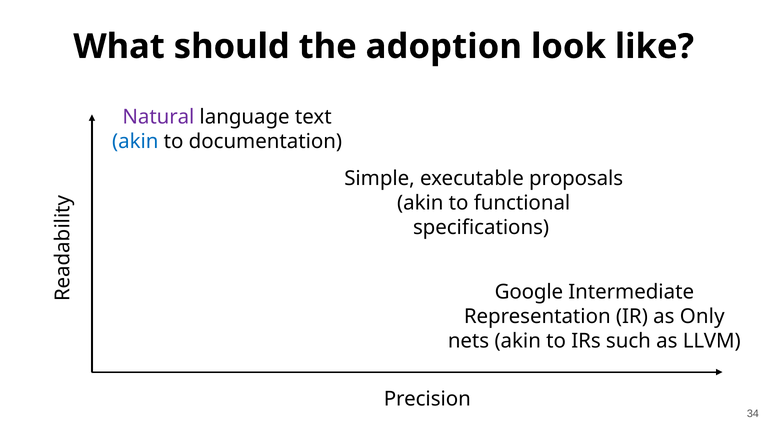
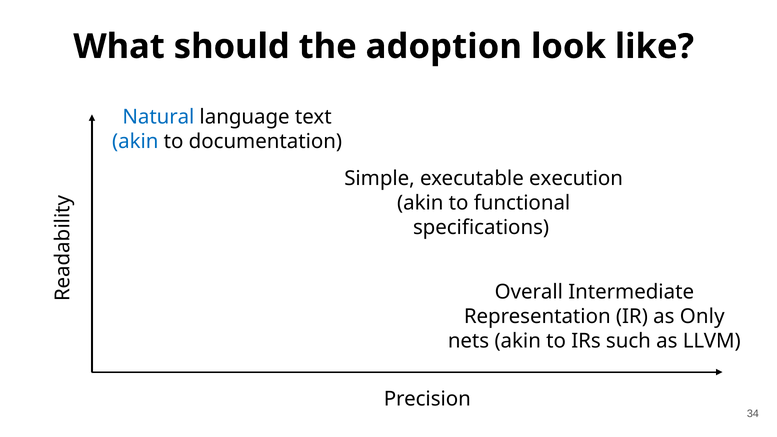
Natural colour: purple -> blue
proposals: proposals -> execution
Google: Google -> Overall
